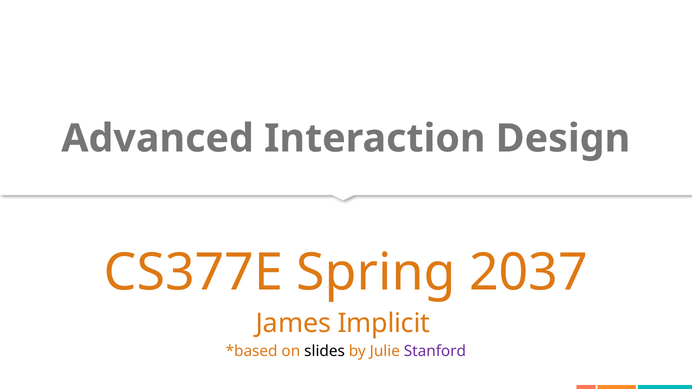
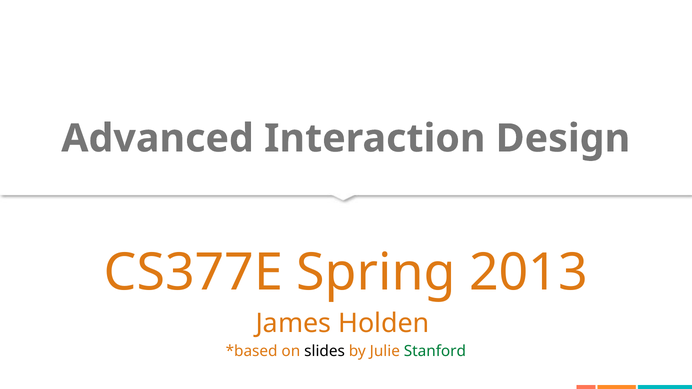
2037: 2037 -> 2013
Implicit: Implicit -> Holden
Stanford colour: purple -> green
